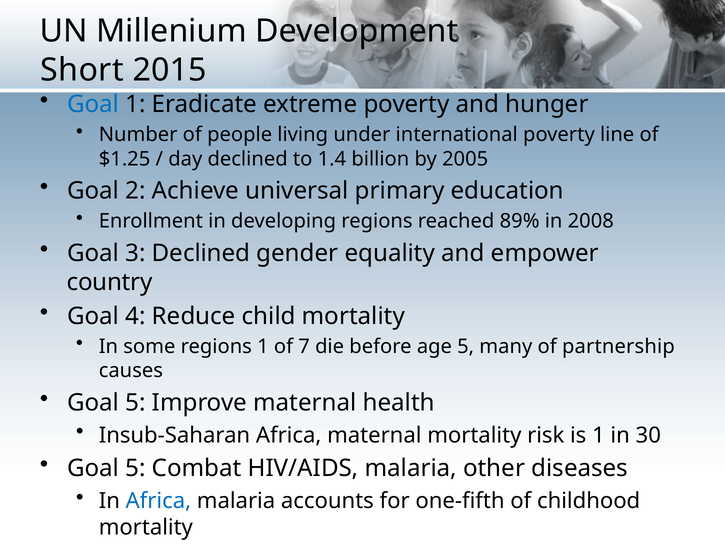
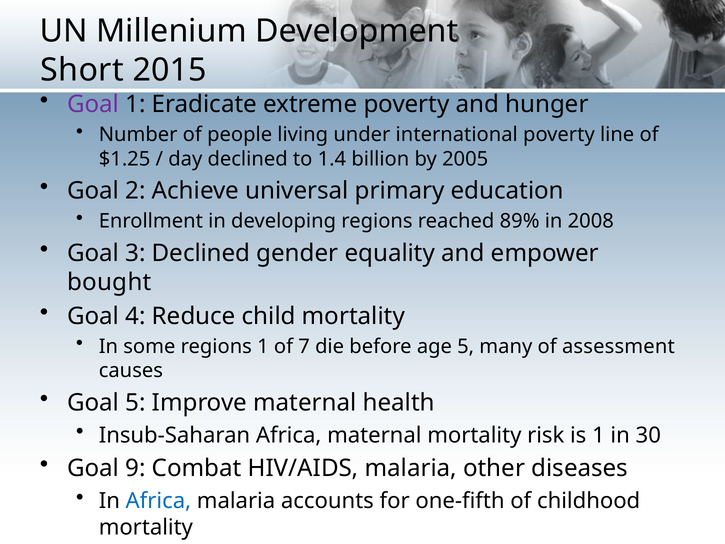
Goal at (93, 104) colour: blue -> purple
country: country -> bought
of partnership: partnership -> assessment
5 at (135, 468): 5 -> 9
